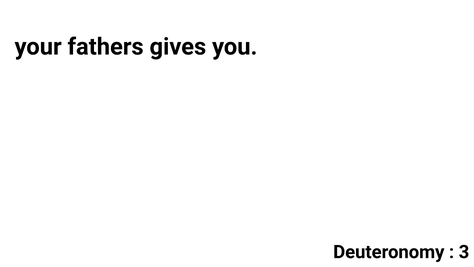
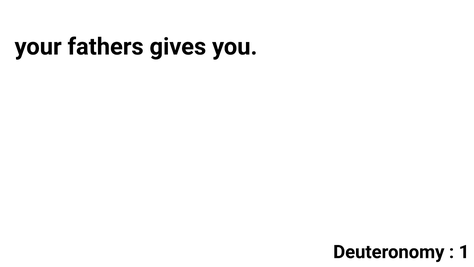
3: 3 -> 1
